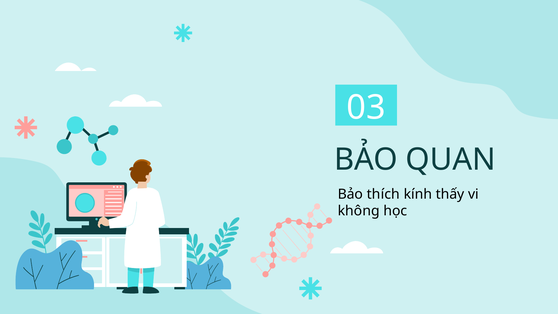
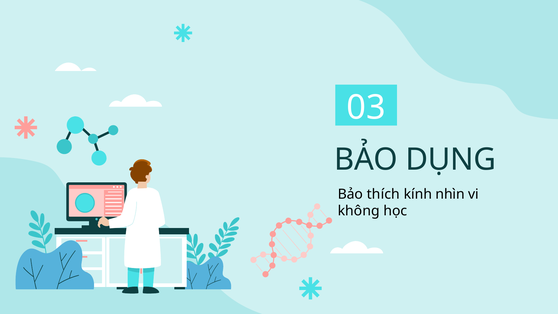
QUAN: QUAN -> DỤNG
thấy: thấy -> nhìn
